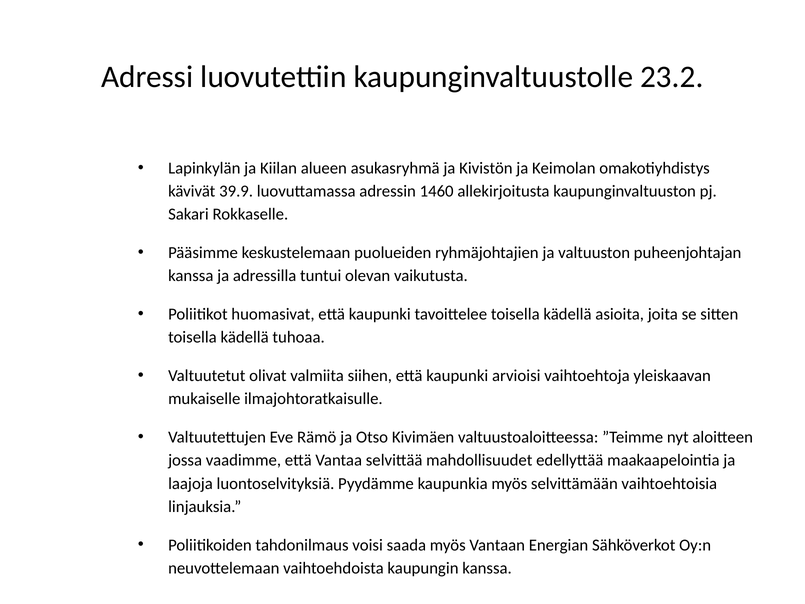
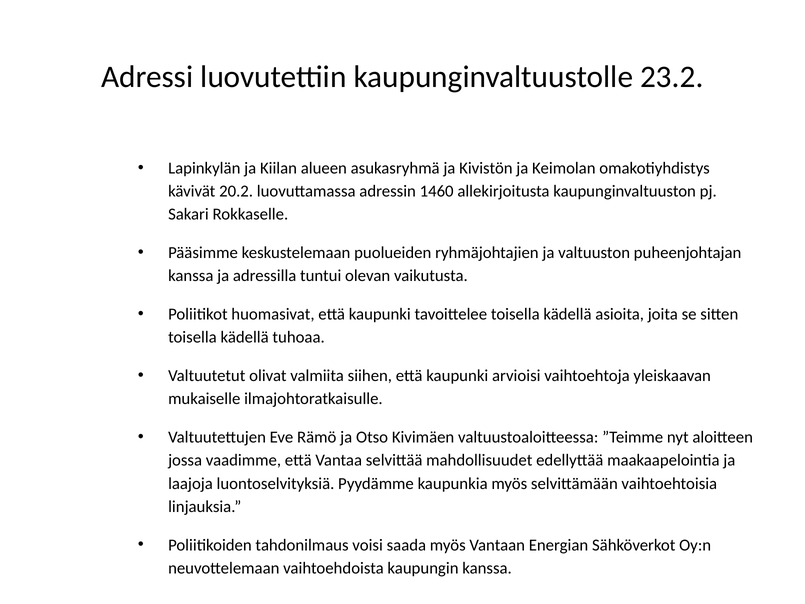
39.9: 39.9 -> 20.2
